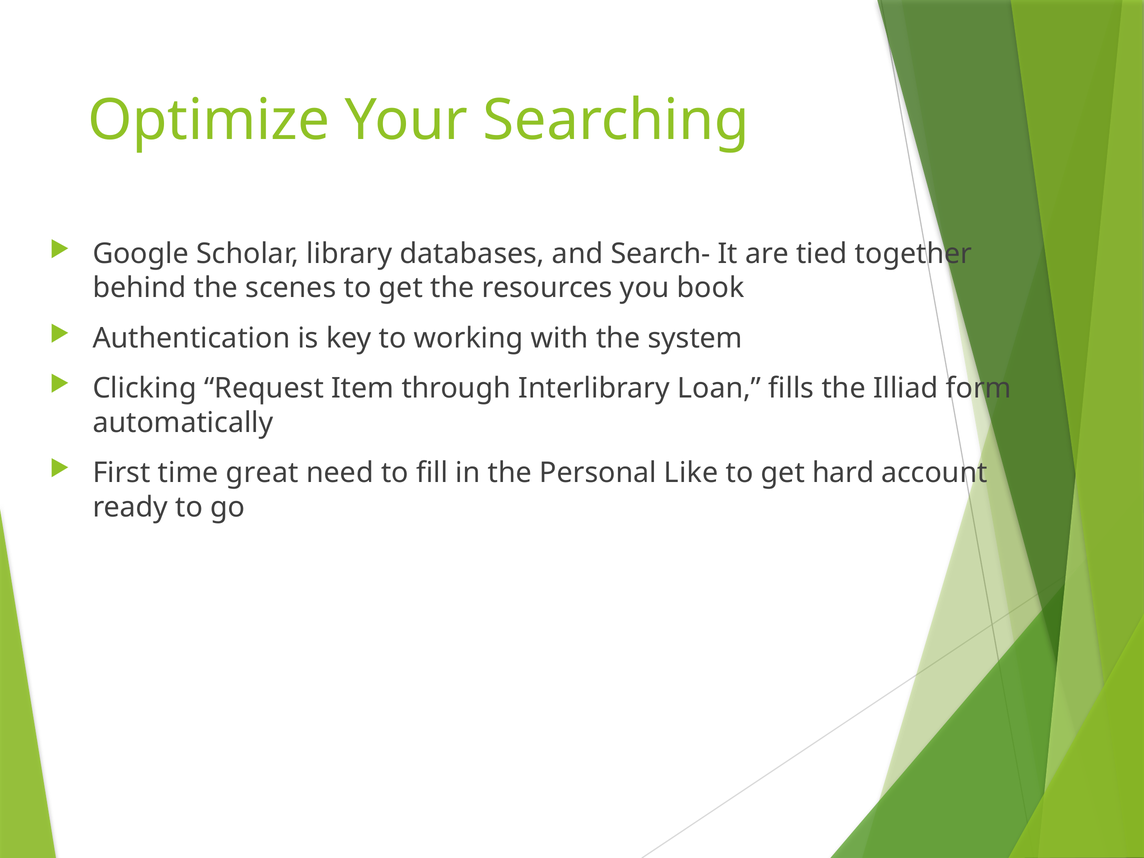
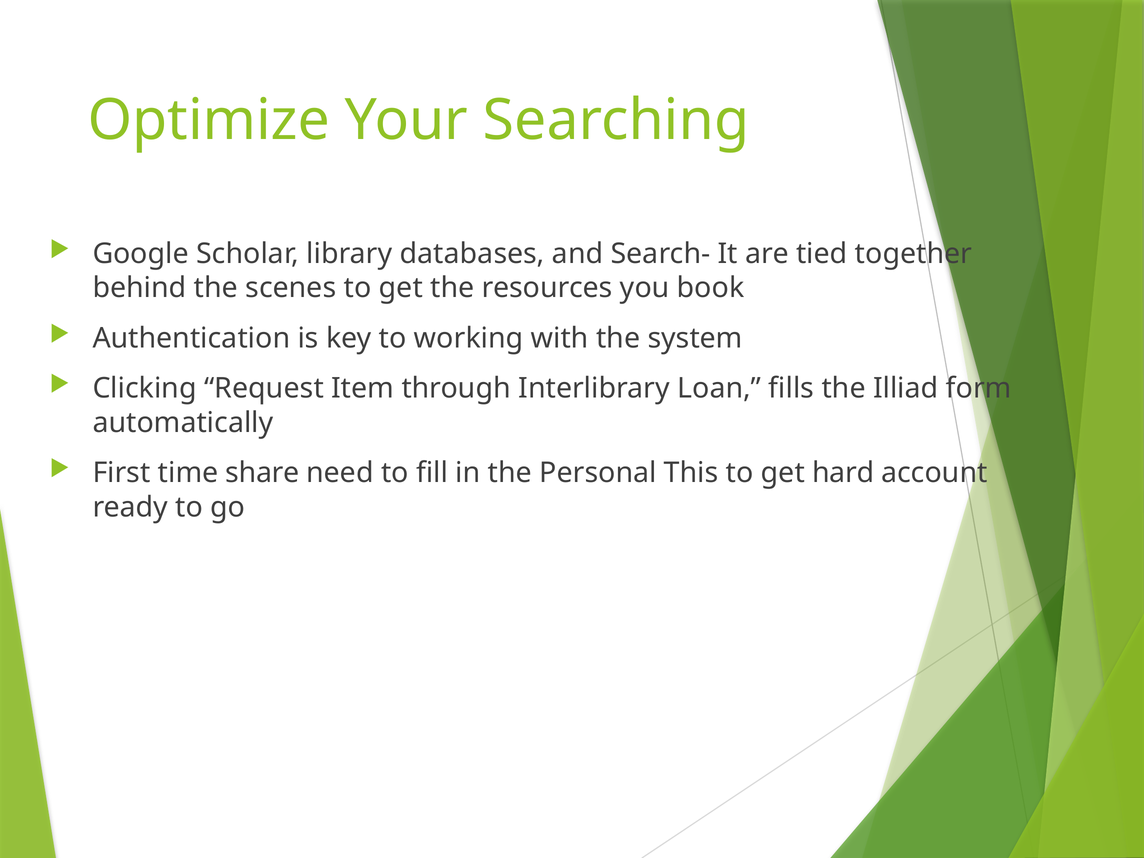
great: great -> share
Like: Like -> This
